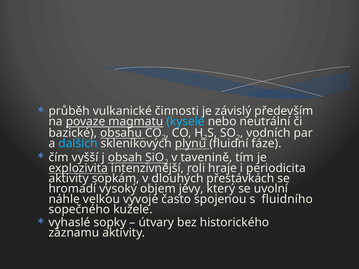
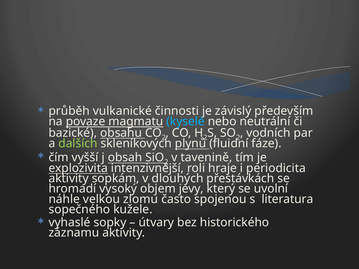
dalších colour: light blue -> light green
vývoje: vývoje -> zlomu
fluidního: fluidního -> literatura
